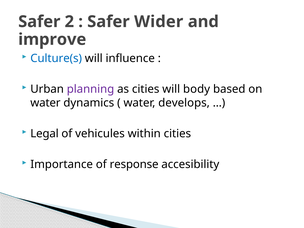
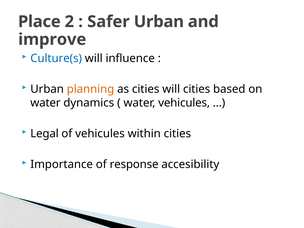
Safer at (39, 22): Safer -> Place
Safer Wider: Wider -> Urban
planning colour: purple -> orange
will body: body -> cities
water develops: develops -> vehicules
